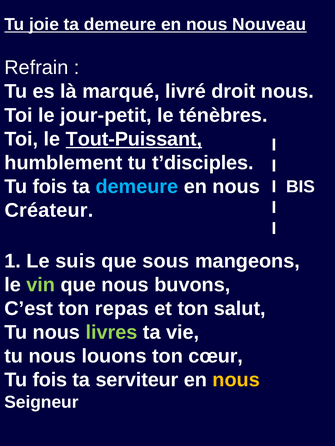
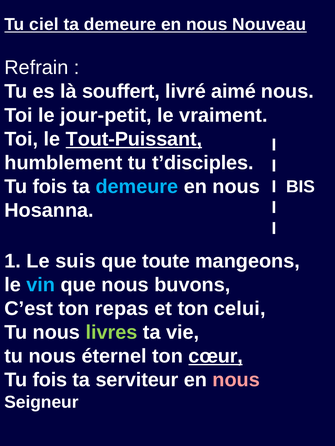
joie: joie -> ciel
marqué: marqué -> souffert
droit: droit -> aimé
ténèbres: ténèbres -> vraiment
Créateur: Créateur -> Hosanna
sous: sous -> toute
vin colour: light green -> light blue
salut: salut -> celui
louons: louons -> éternel
cœur underline: none -> present
nous at (236, 381) colour: yellow -> pink
